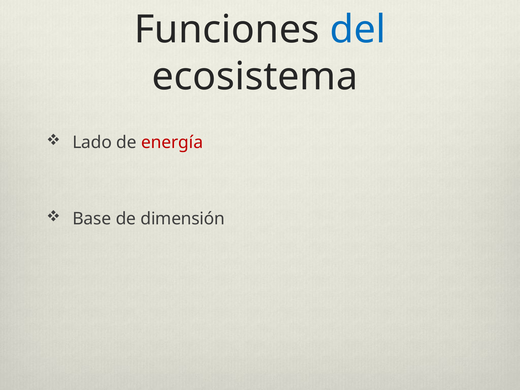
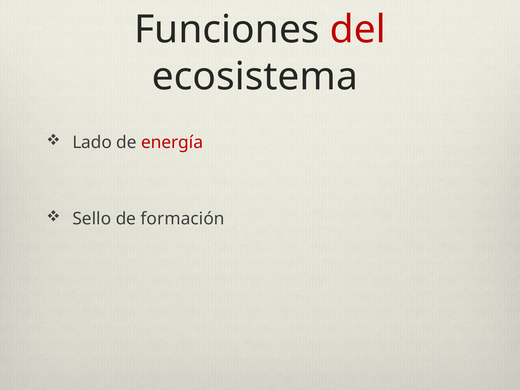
del colour: blue -> red
Base: Base -> Sello
dimensión: dimensión -> formación
